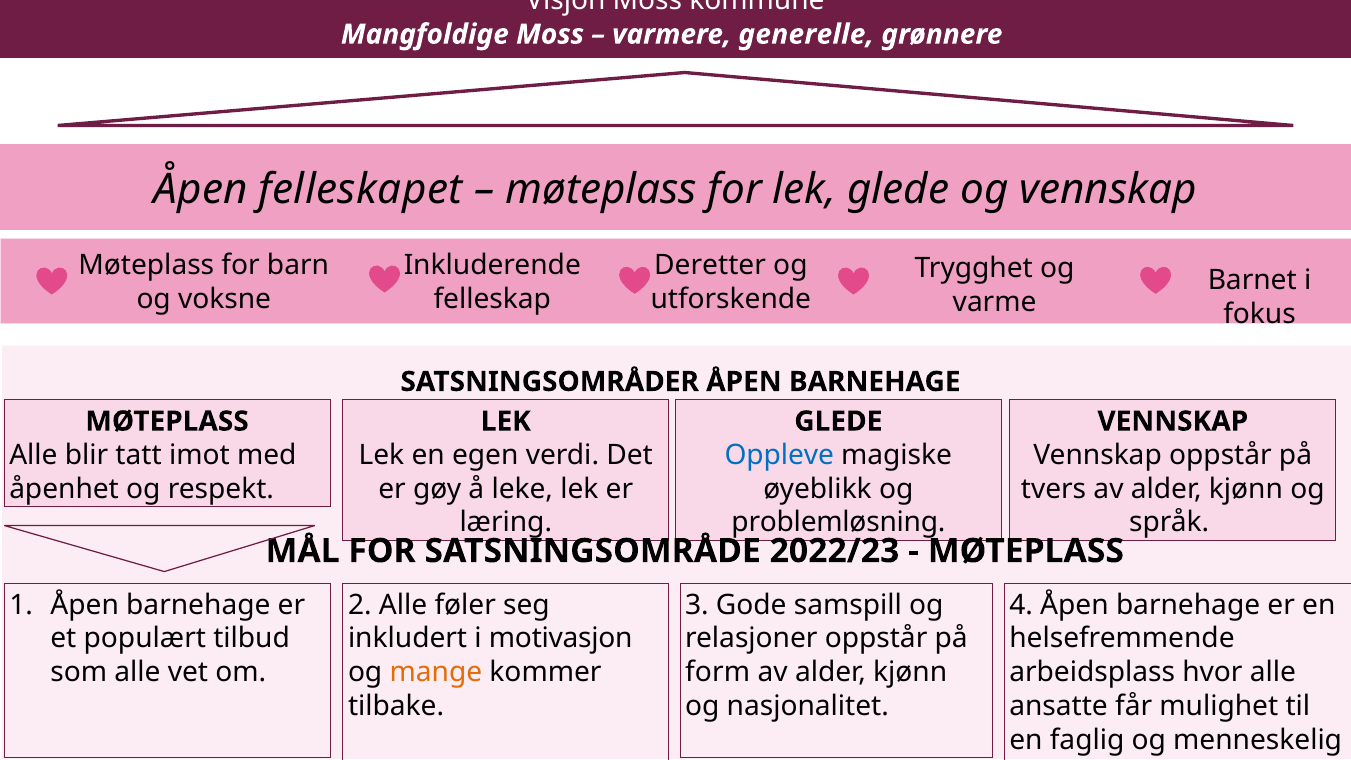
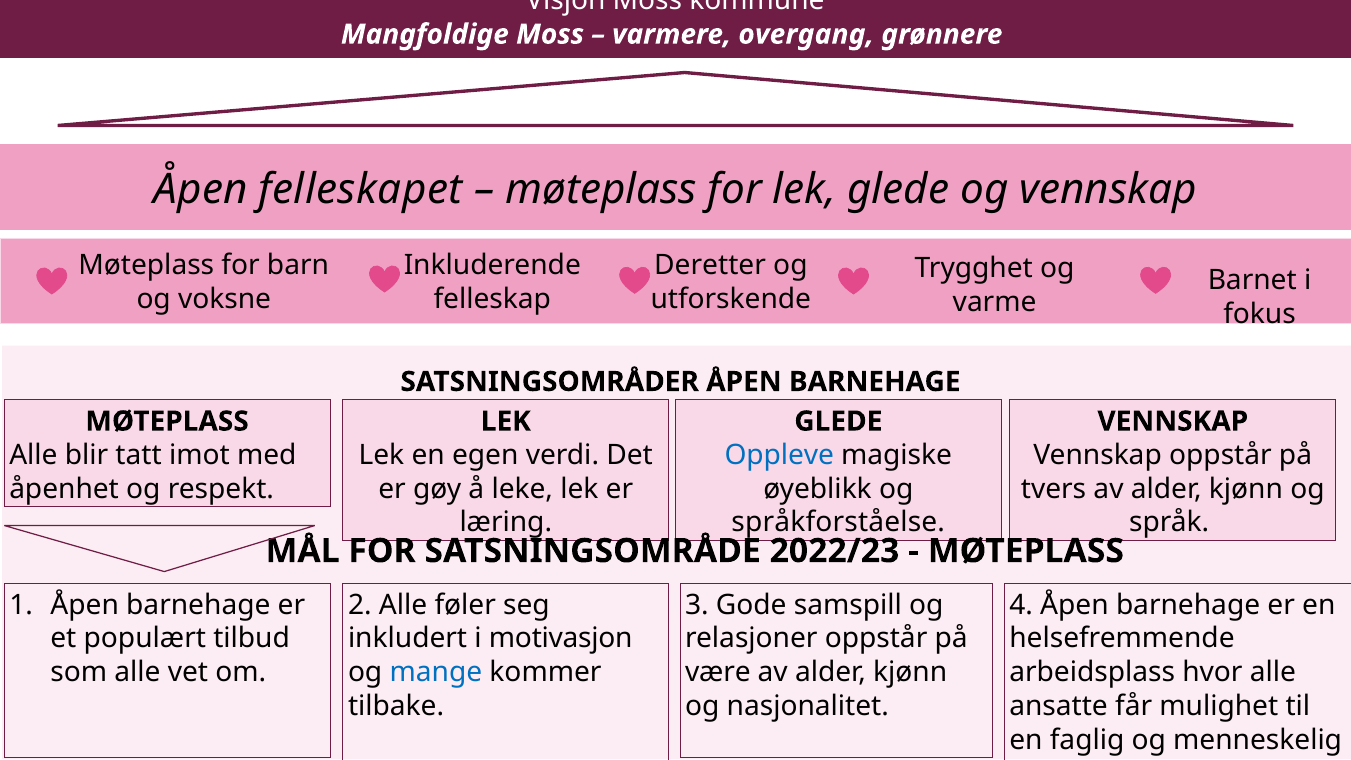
generelle: generelle -> overgang
problemløsning: problemløsning -> språkforståelse
form: form -> være
mange colour: orange -> blue
